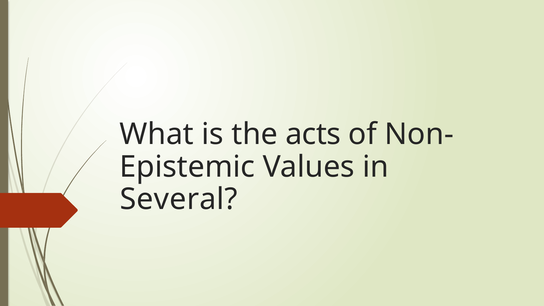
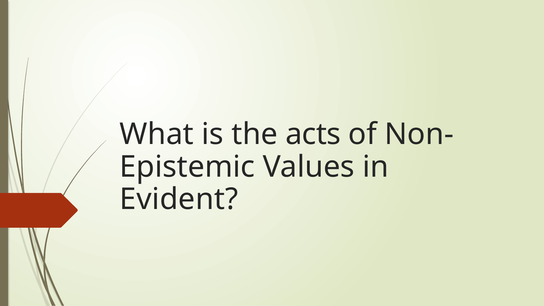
Several: Several -> Evident
